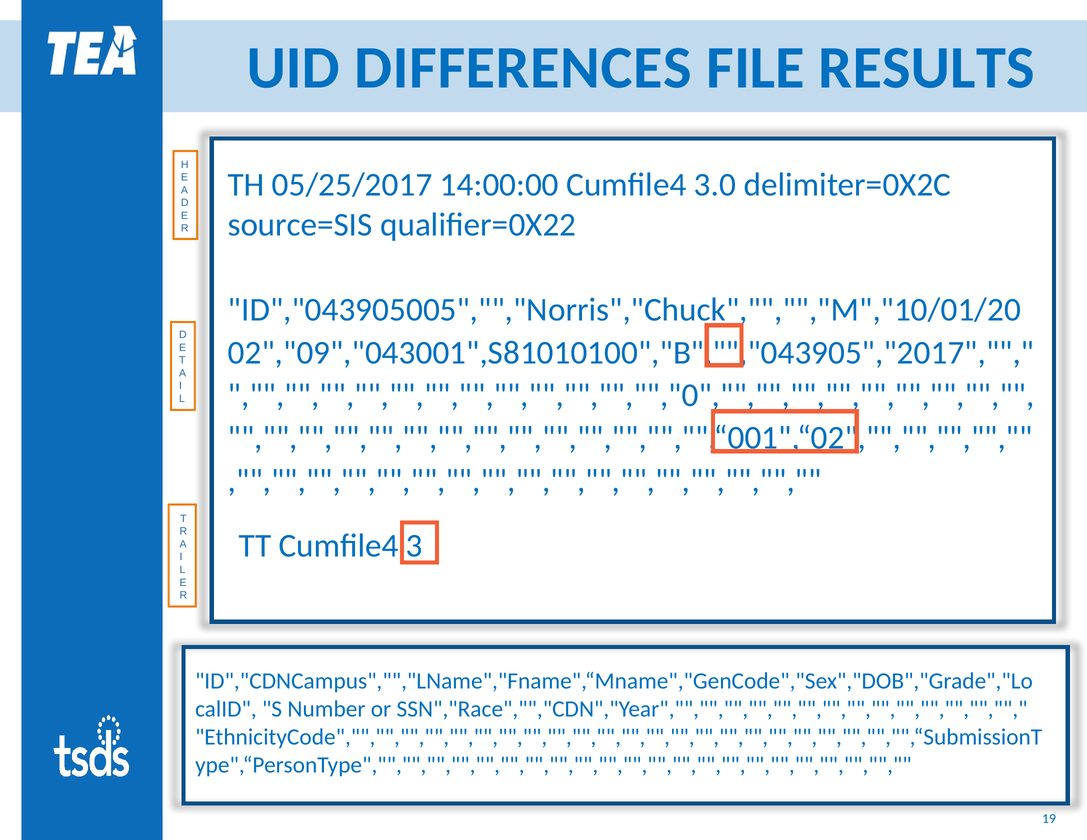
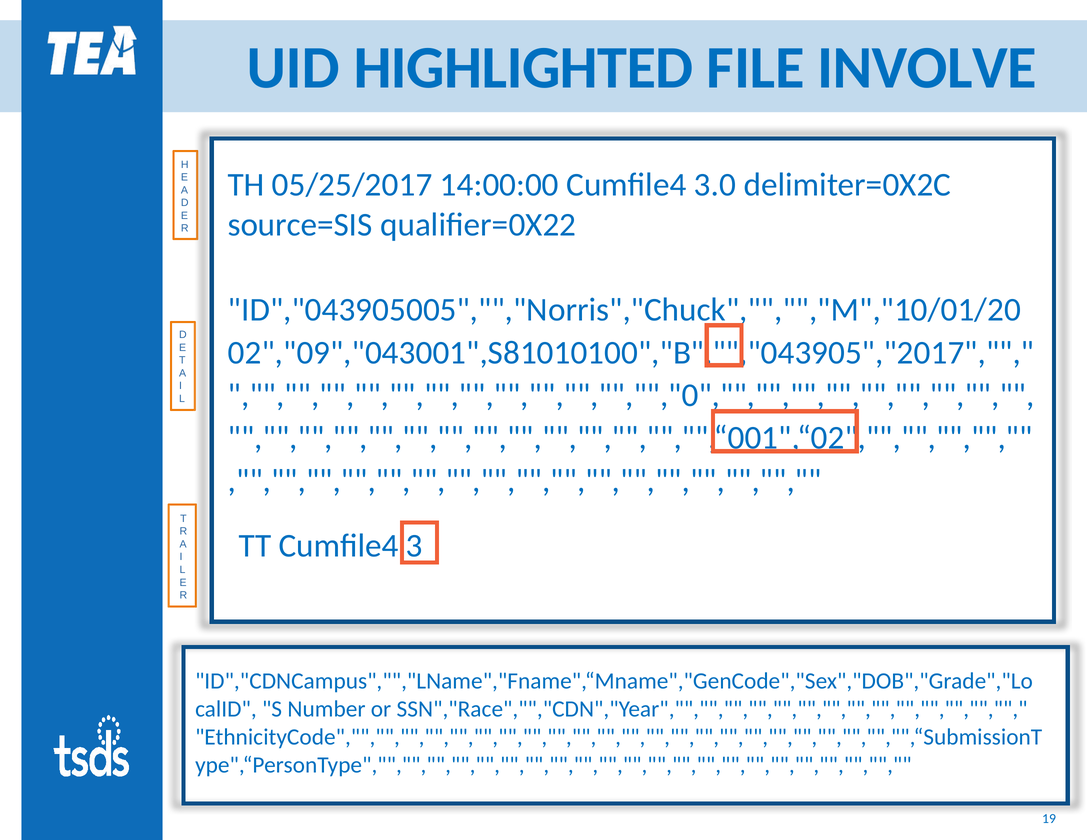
DIFFERENCES: DIFFERENCES -> HIGHLIGHTED
RESULTS: RESULTS -> INVOLVE
